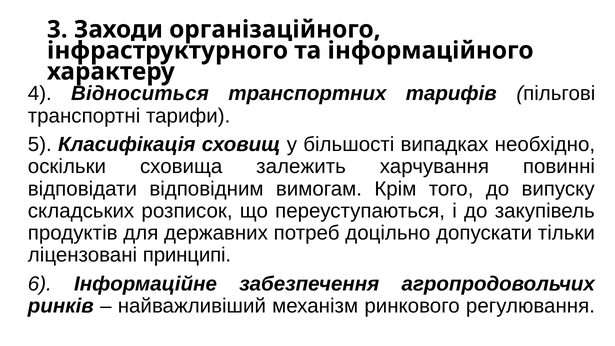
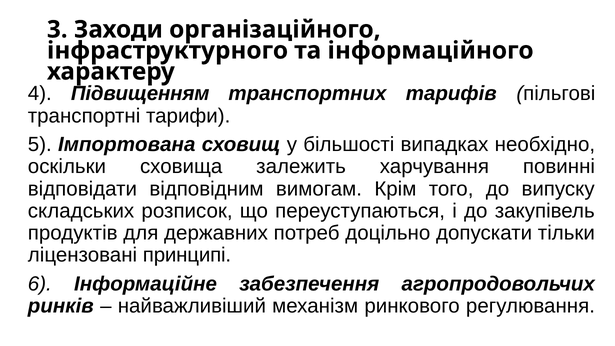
Відноситься: Відноситься -> Підвищенням
Класифікація: Класифікація -> Імпортована
